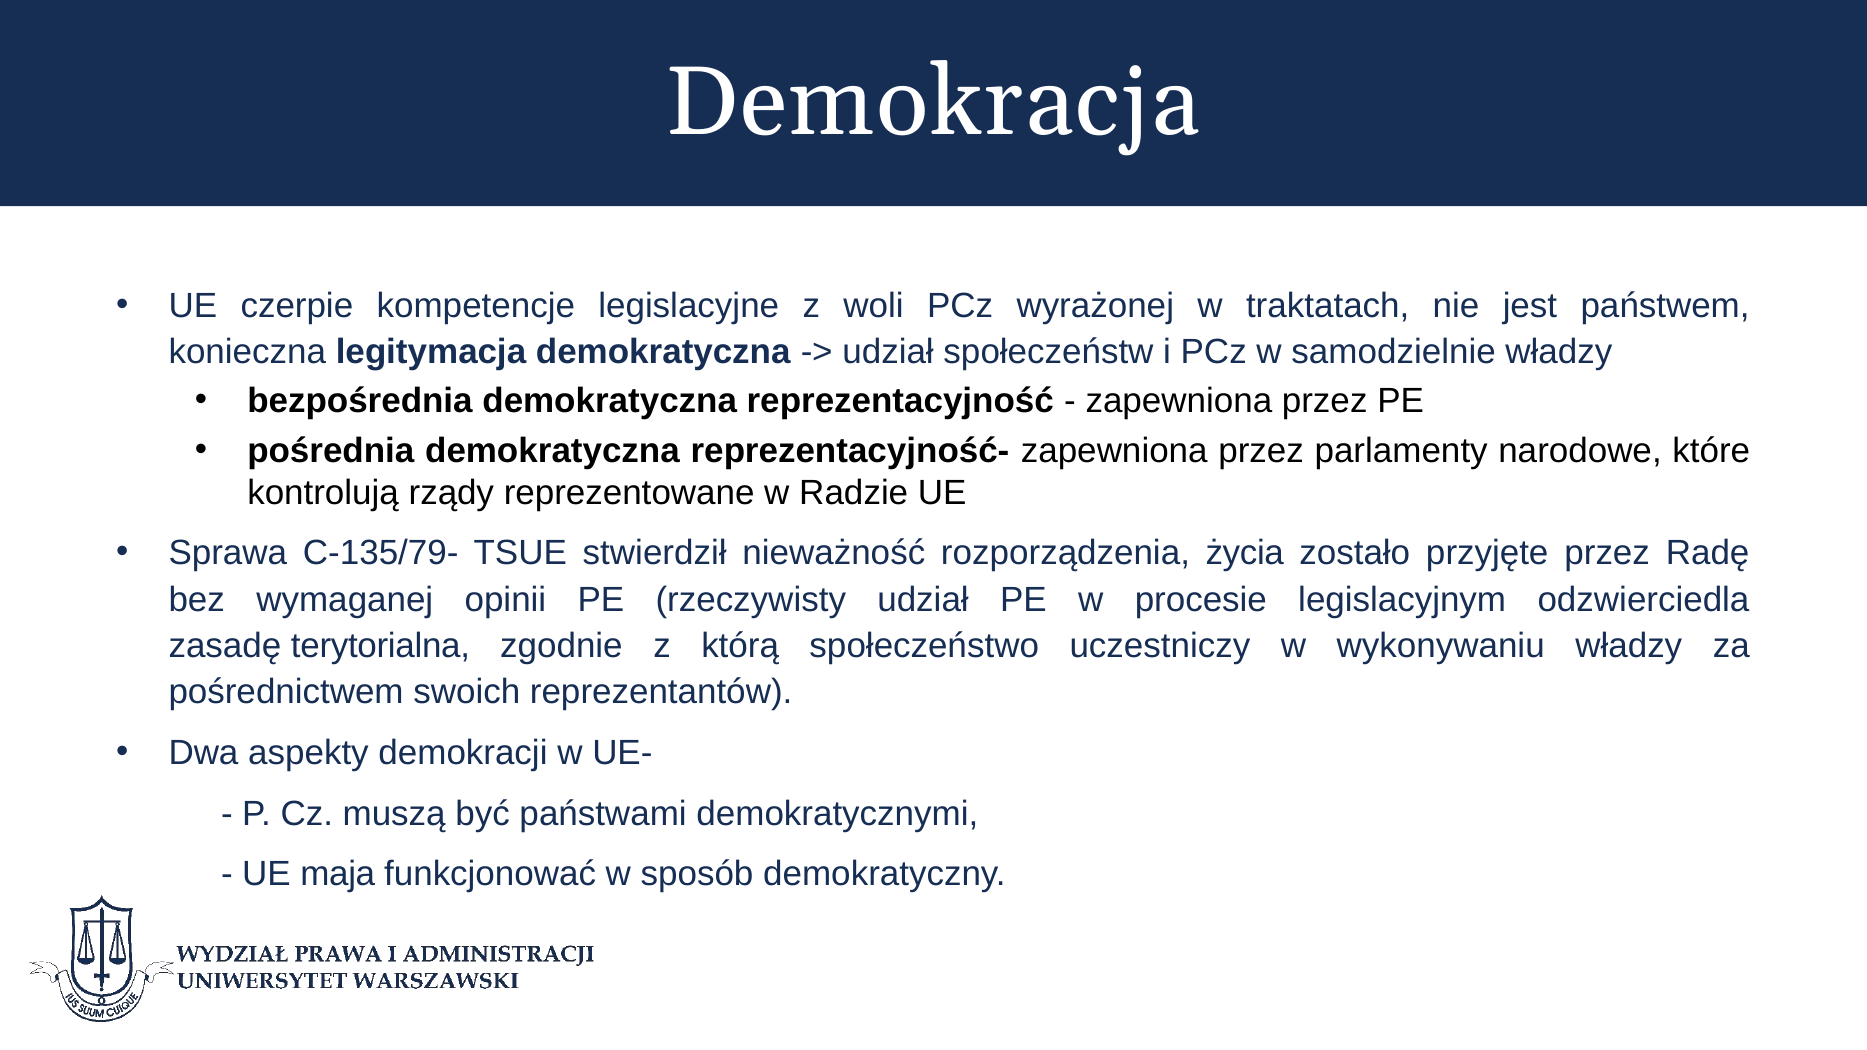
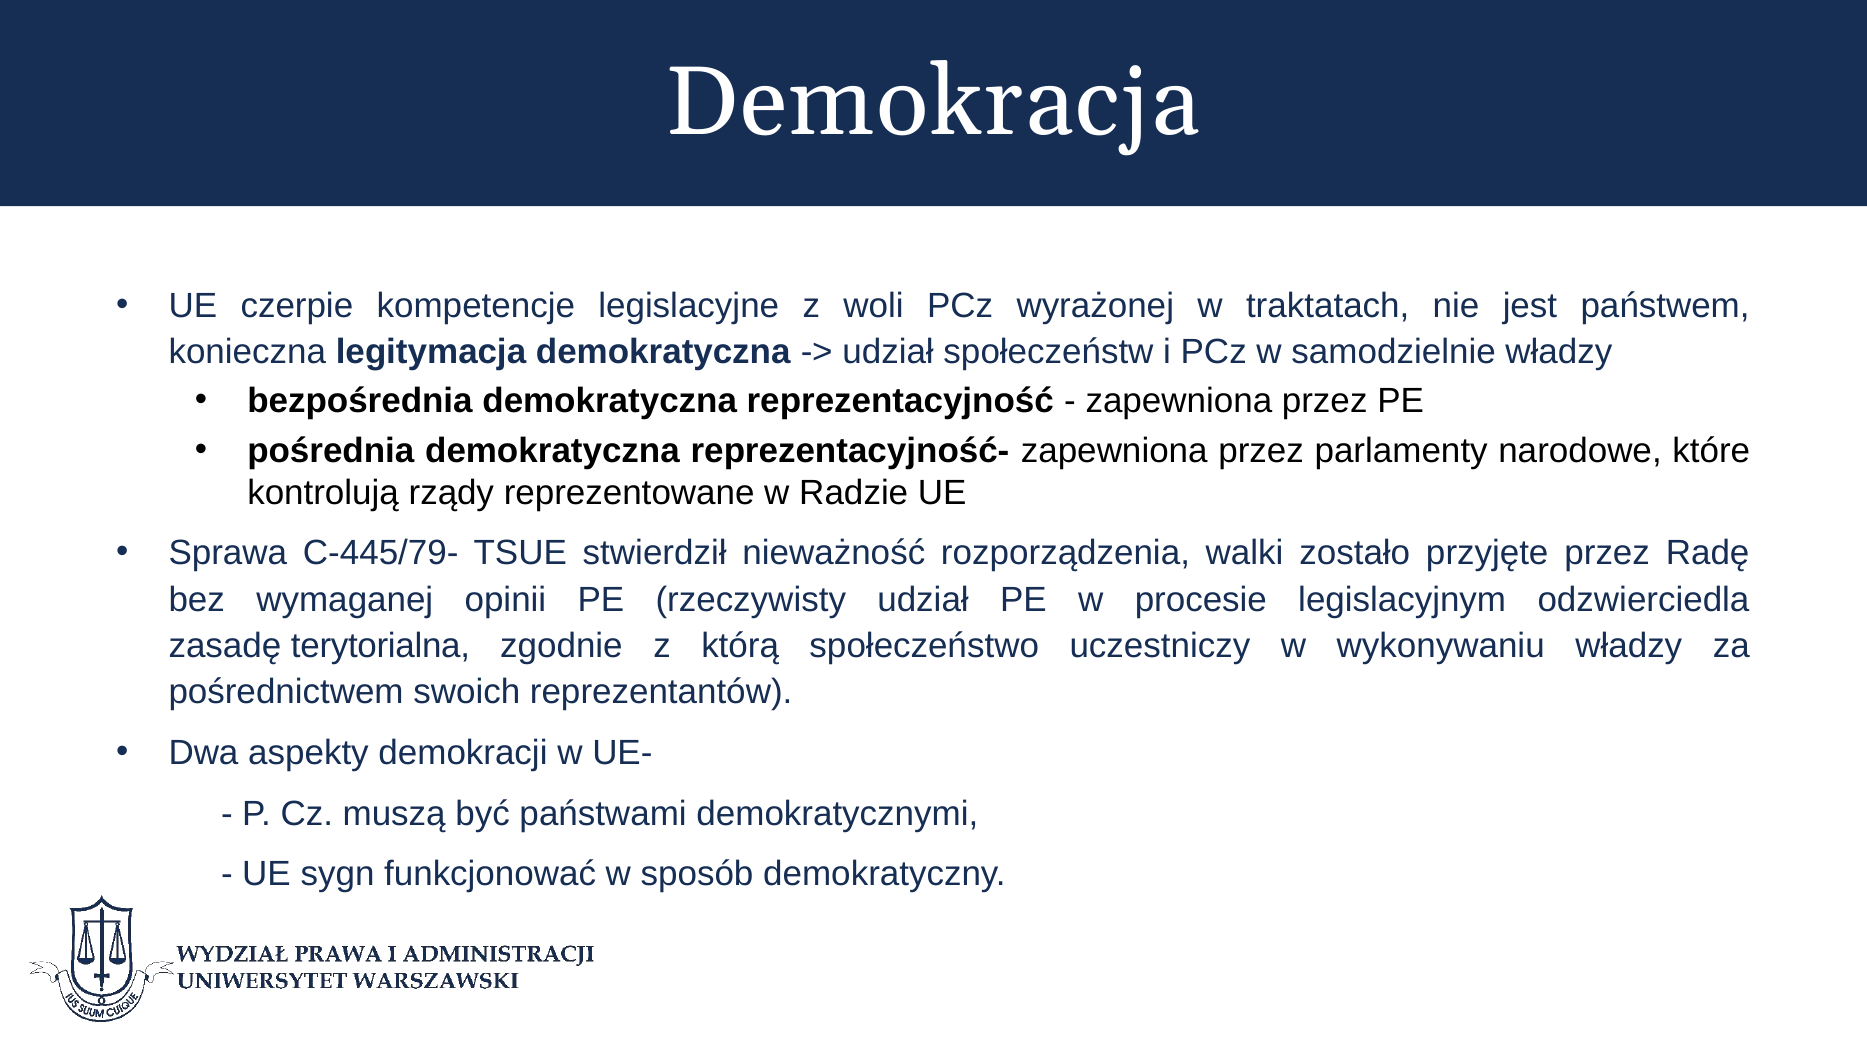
C-135/79-: C-135/79- -> C-445/79-
życia: życia -> walki
maja: maja -> sygn
